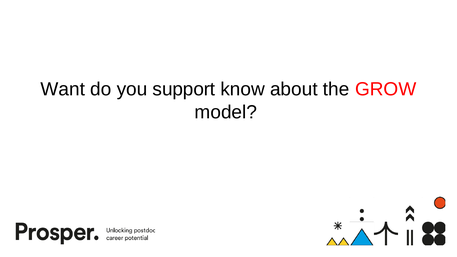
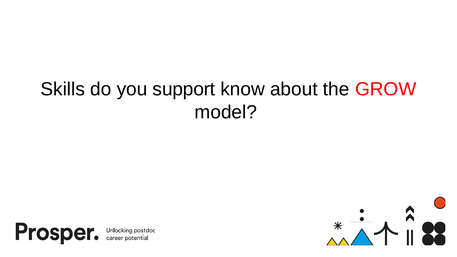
Want: Want -> Skills
